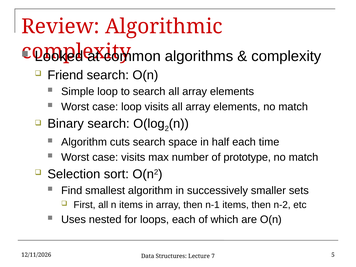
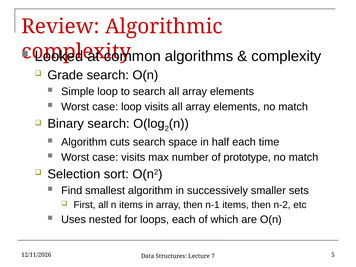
Friend: Friend -> Grade
